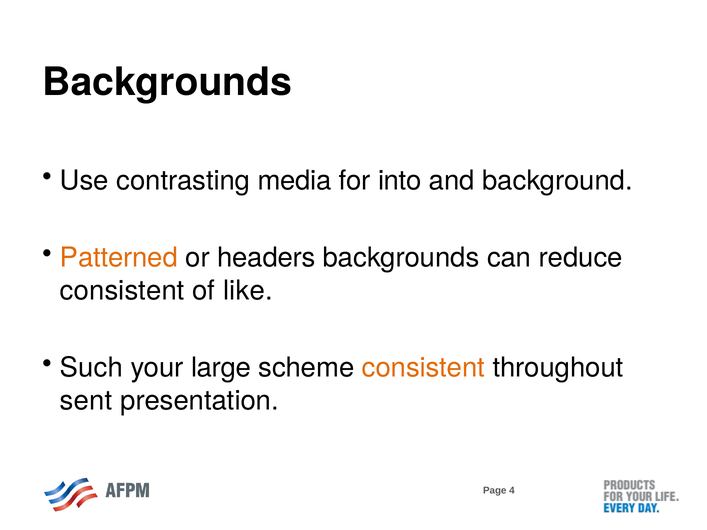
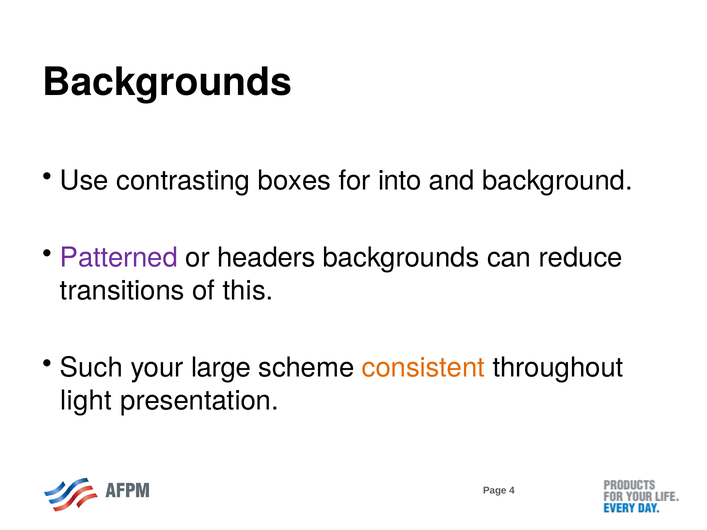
media: media -> boxes
Patterned colour: orange -> purple
consistent at (122, 291): consistent -> transitions
like: like -> this
sent: sent -> light
